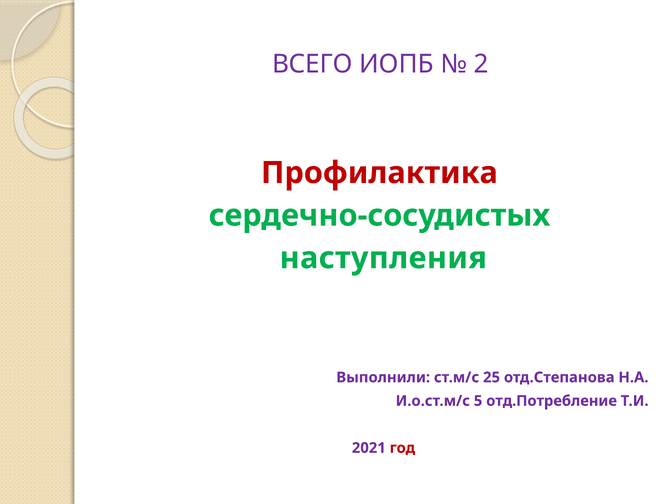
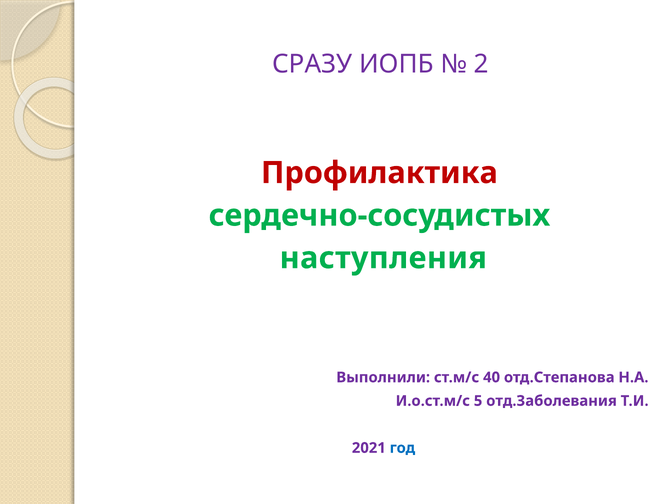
ВСЕГО: ВСЕГО -> СРАЗУ
25: 25 -> 40
отд.Потребление: отд.Потребление -> отд.Заболевания
год colour: red -> blue
